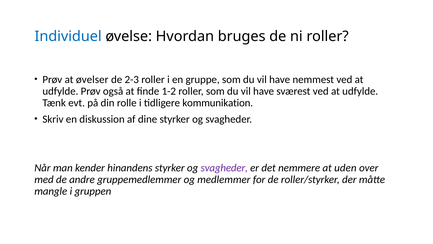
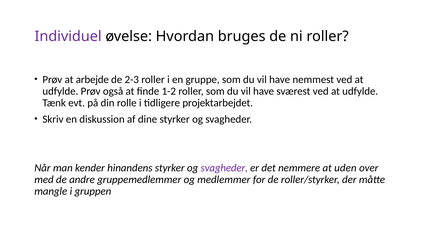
Individuel colour: blue -> purple
øvelser: øvelser -> arbejde
kommunikation: kommunikation -> projektarbejdet
